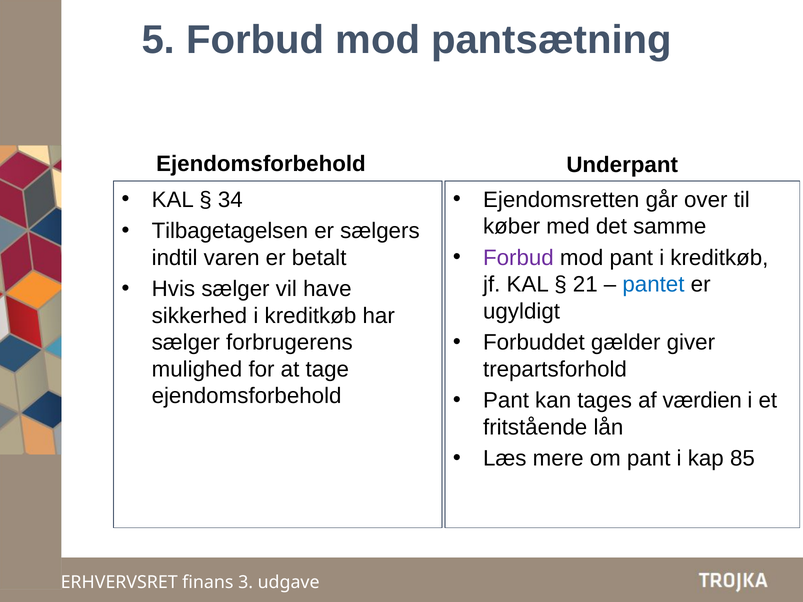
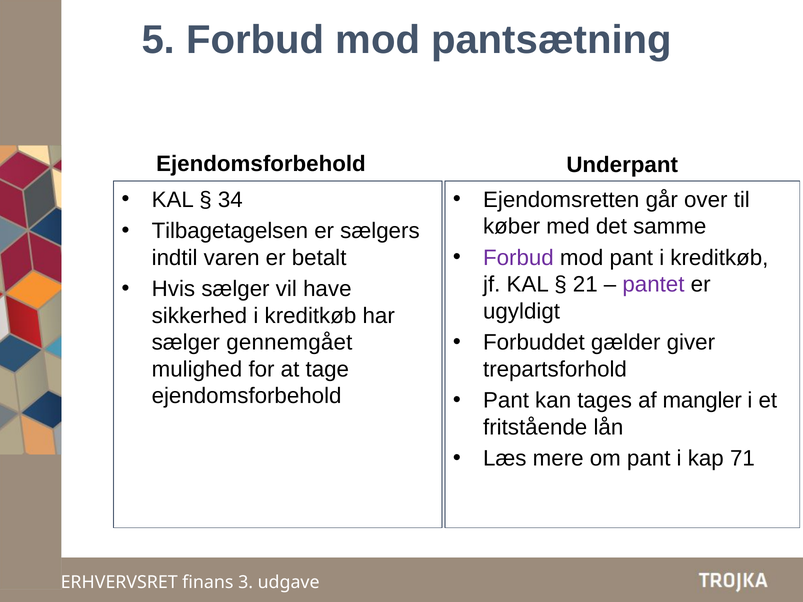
pantet colour: blue -> purple
forbrugerens: forbrugerens -> gennemgået
værdien: værdien -> mangler
85: 85 -> 71
